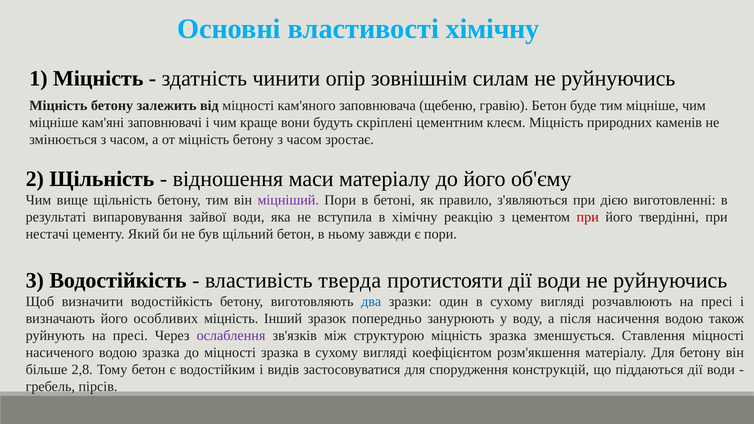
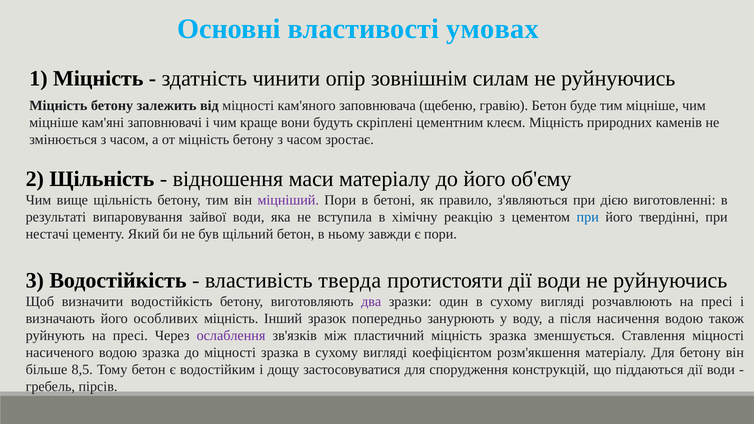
властивості хімічну: хімічну -> умовах
при at (588, 217) colour: red -> blue
два colour: blue -> purple
структурою: структурою -> пластичний
2,8: 2,8 -> 8,5
видів: видів -> дощу
